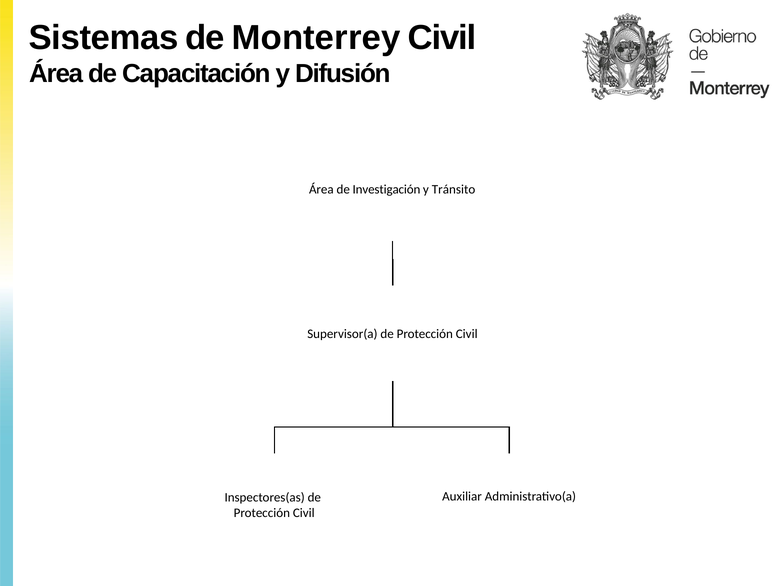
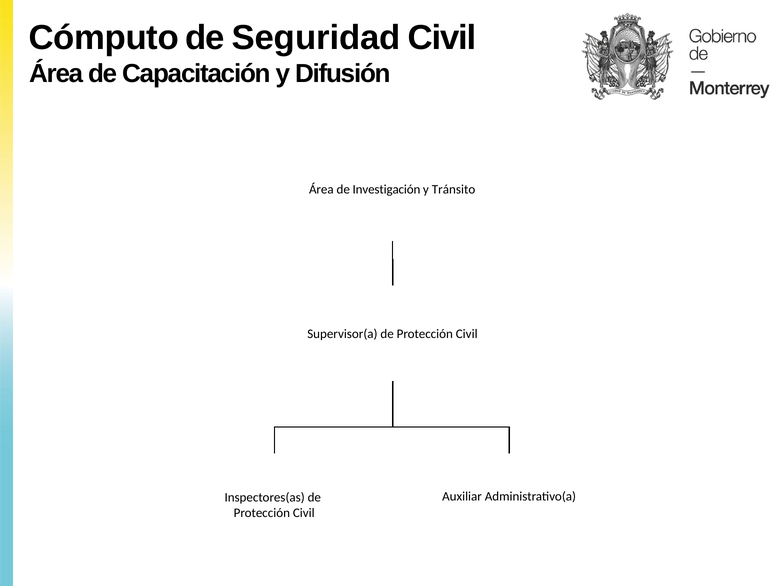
Sistemas: Sistemas -> Cómputo
Monterrey: Monterrey -> Seguridad
